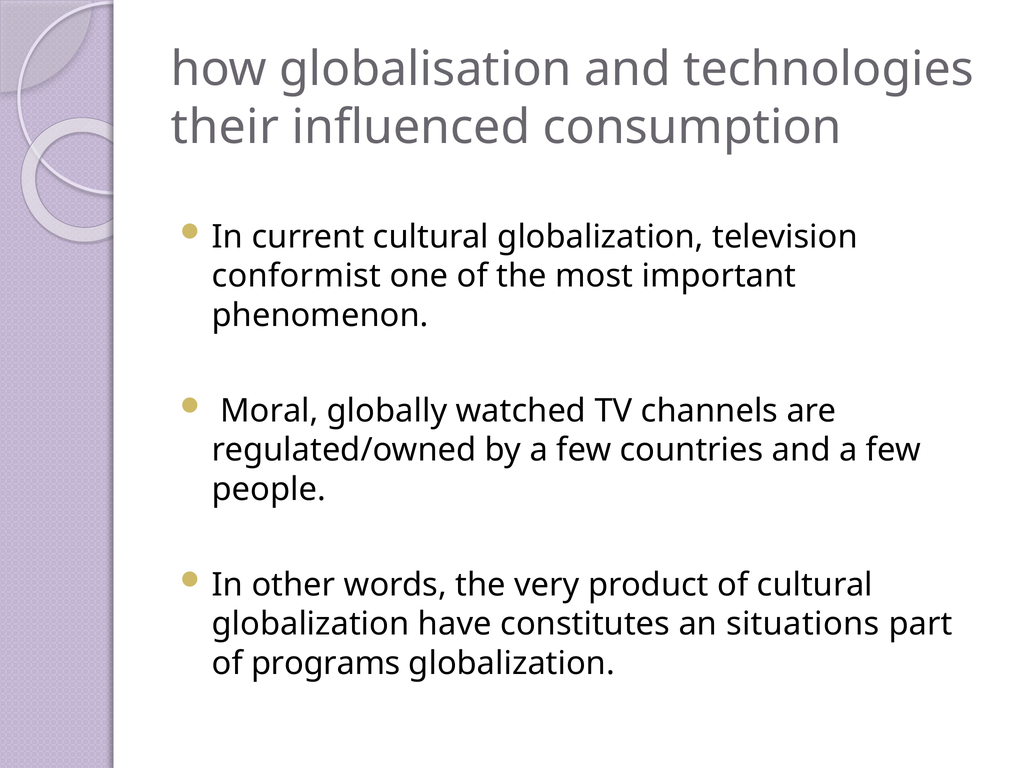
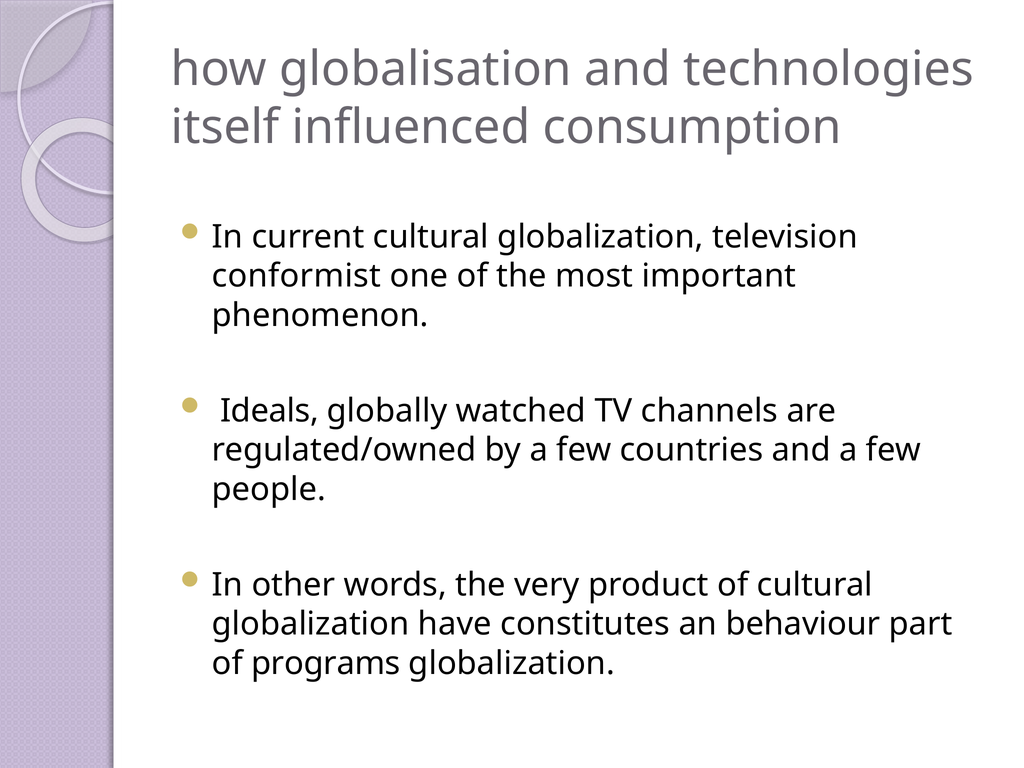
their: their -> itself
Moral: Moral -> Ideals
situations: situations -> behaviour
